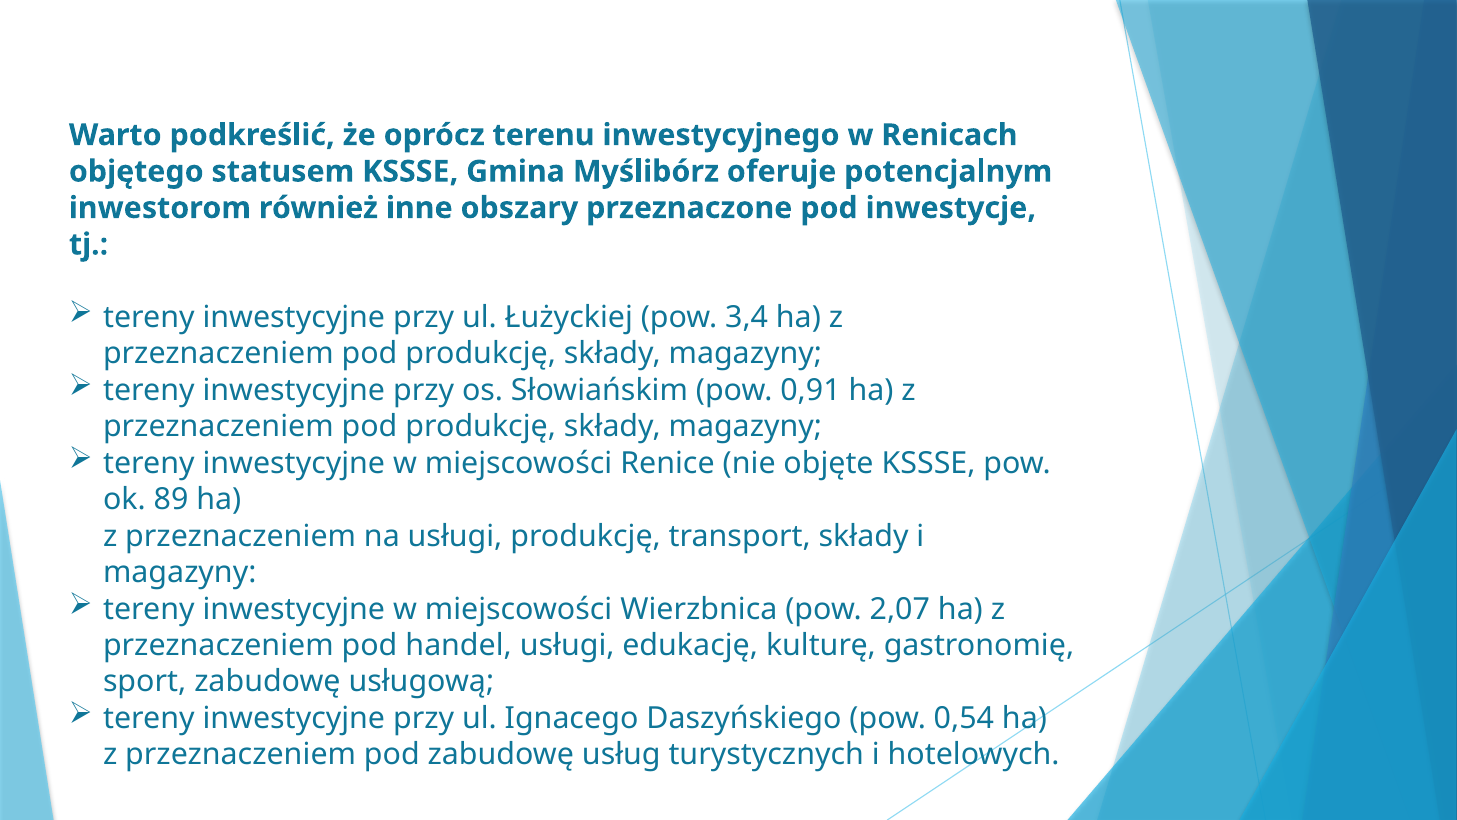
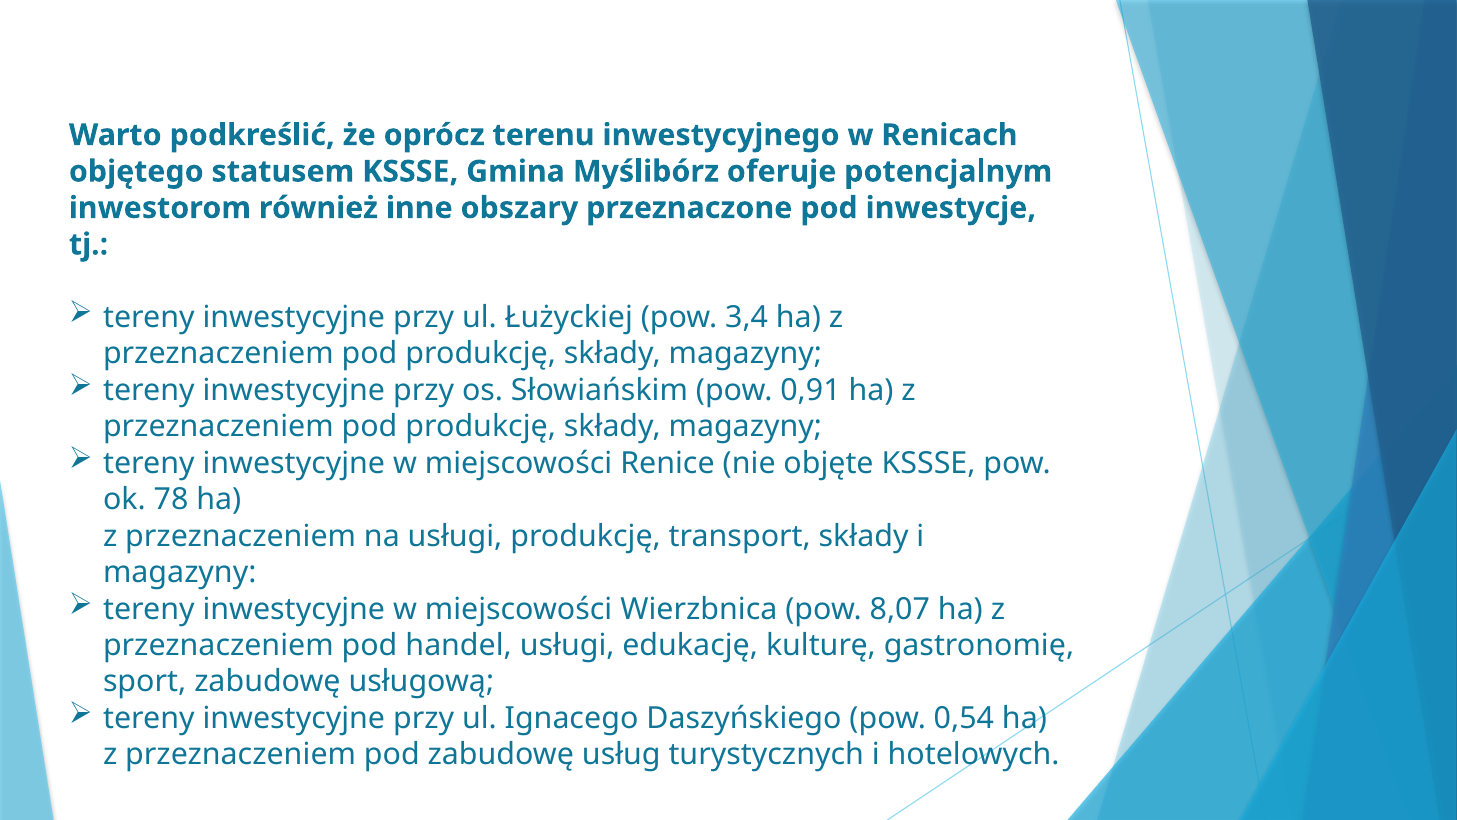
89: 89 -> 78
2,07: 2,07 -> 8,07
